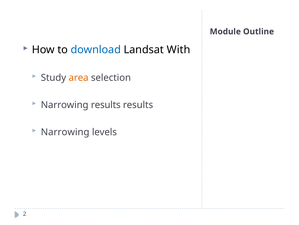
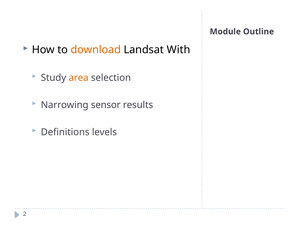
download colour: blue -> orange
Narrowing results: results -> sensor
Narrowing at (65, 132): Narrowing -> Definitions
